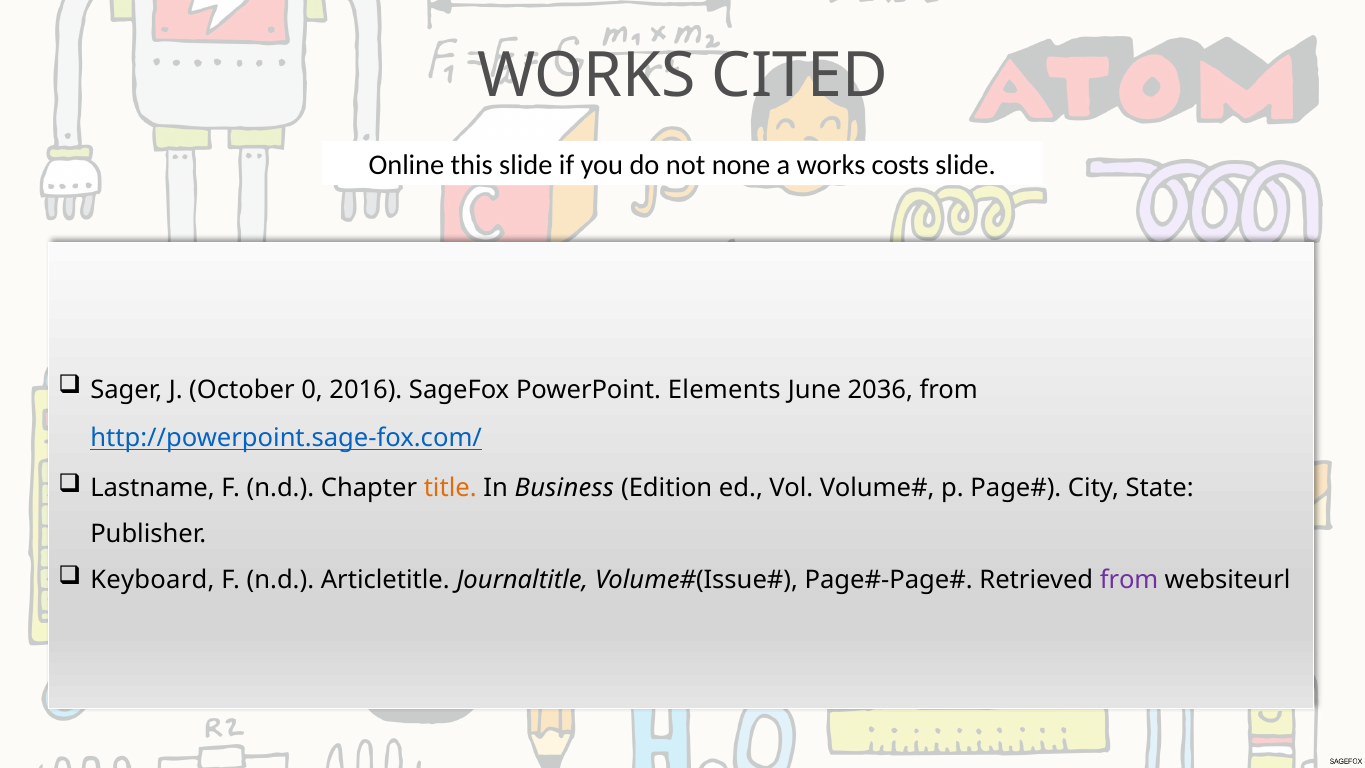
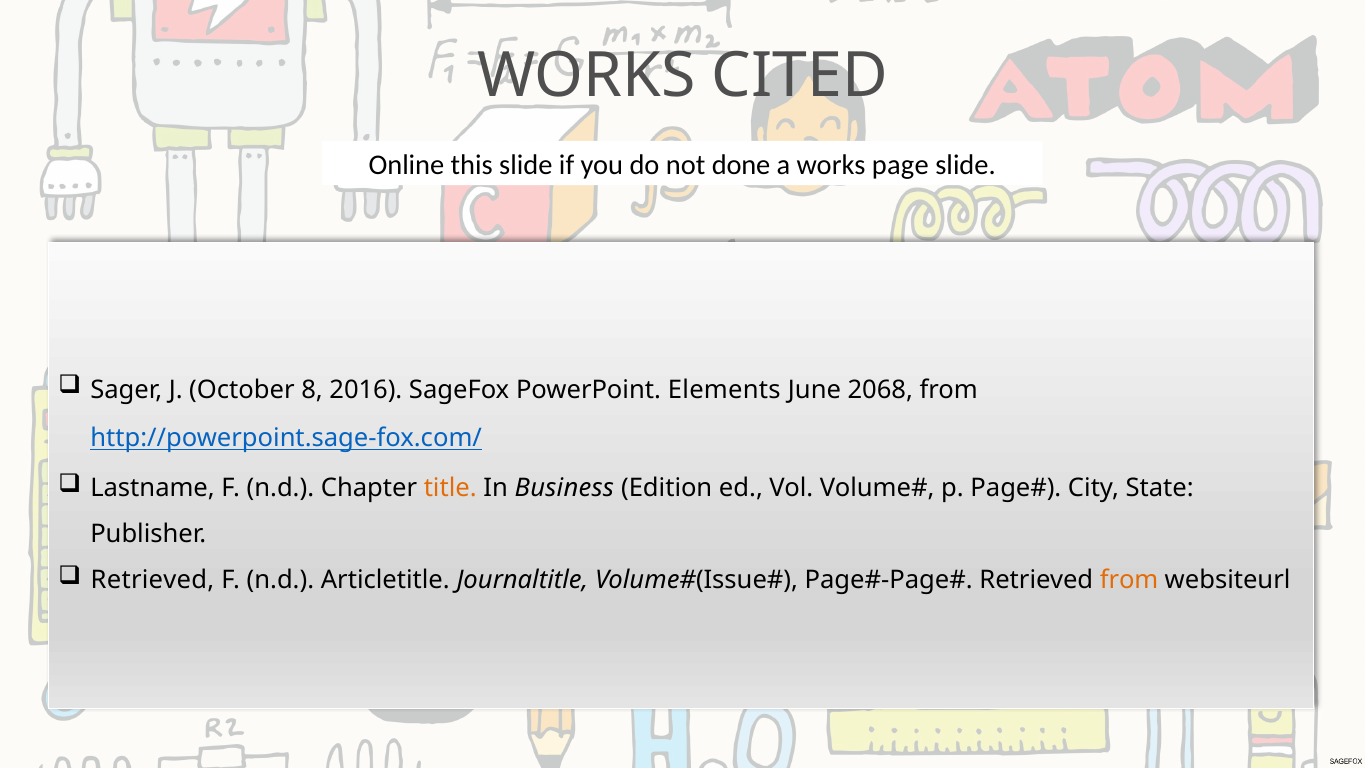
none: none -> done
costs: costs -> page
0: 0 -> 8
2036: 2036 -> 2068
Keyboard at (152, 580): Keyboard -> Retrieved
from at (1129, 580) colour: purple -> orange
